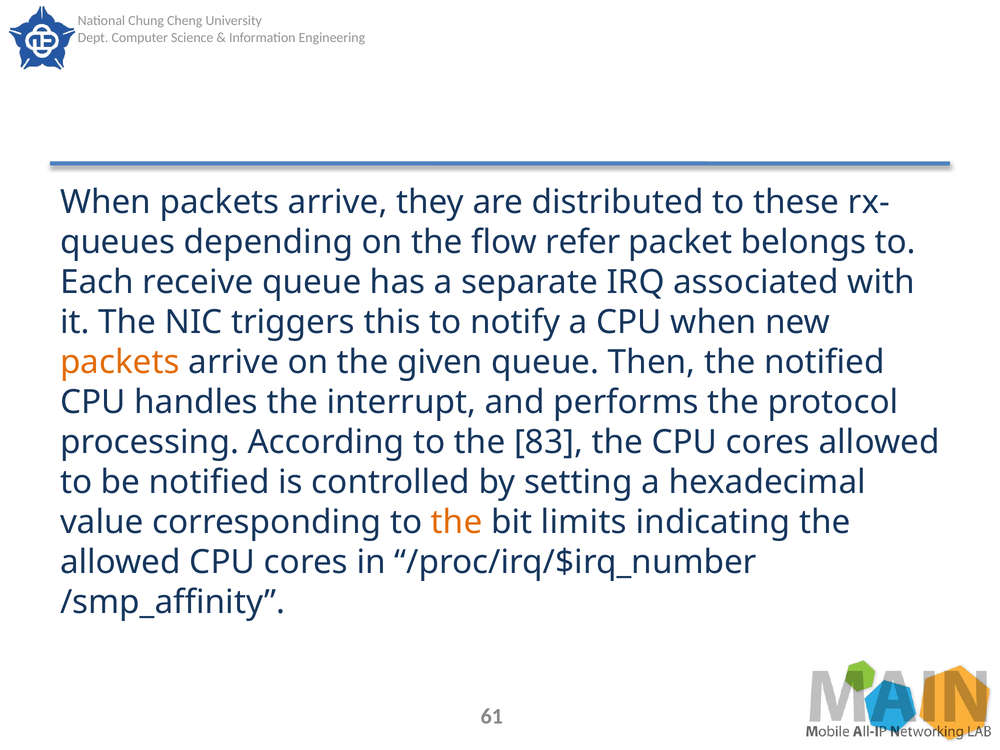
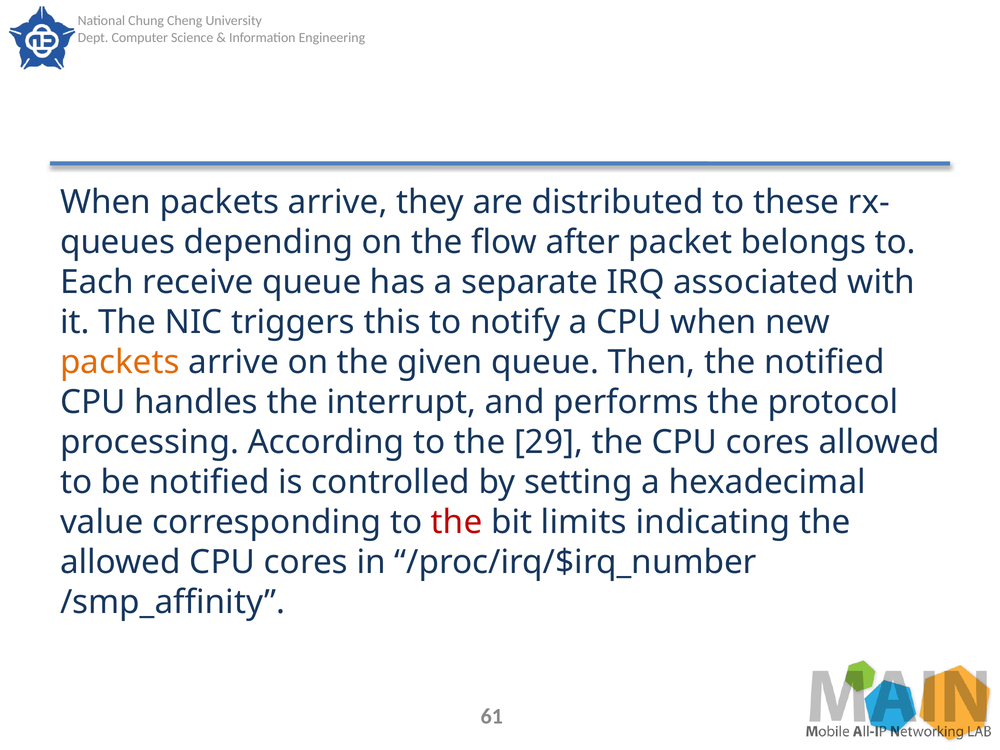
refer: refer -> after
83: 83 -> 29
the at (457, 522) colour: orange -> red
